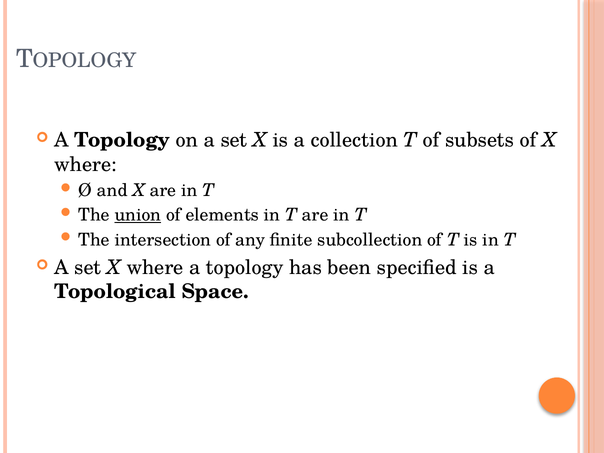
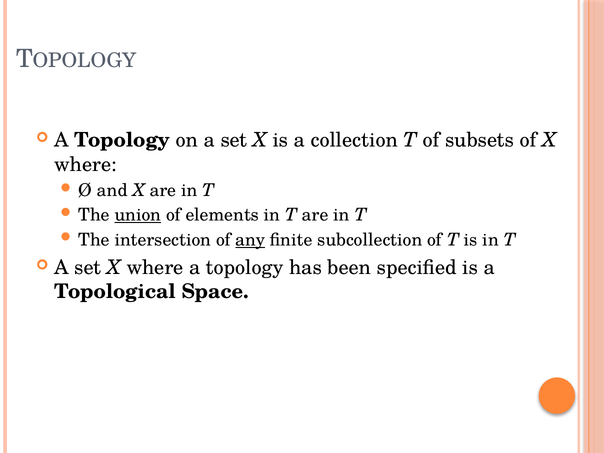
any underline: none -> present
